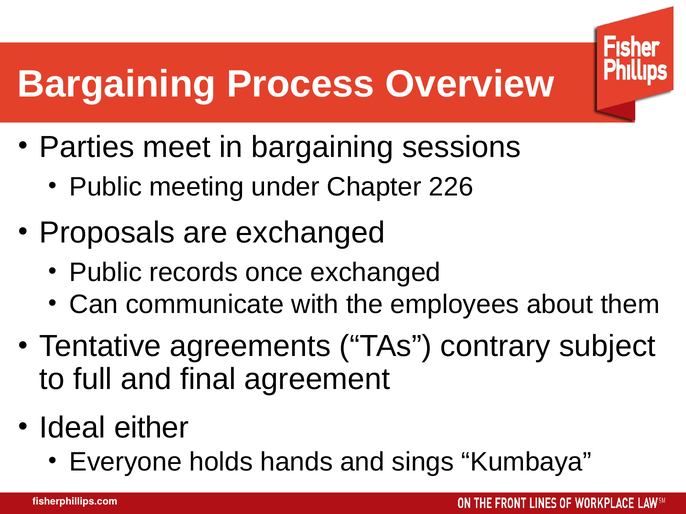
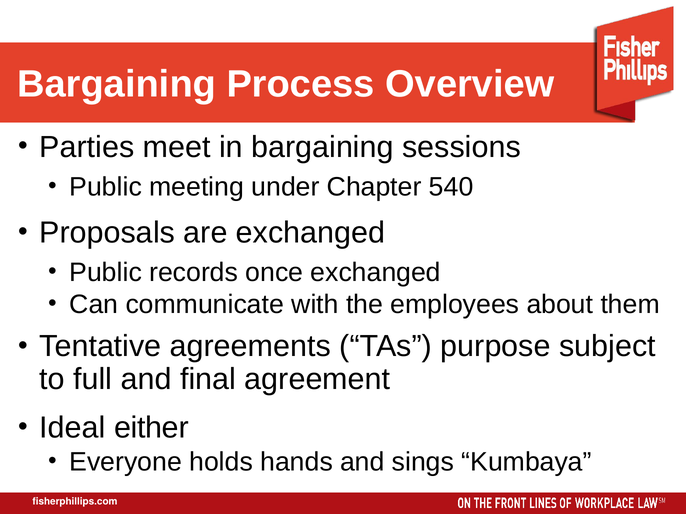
226: 226 -> 540
contrary: contrary -> purpose
